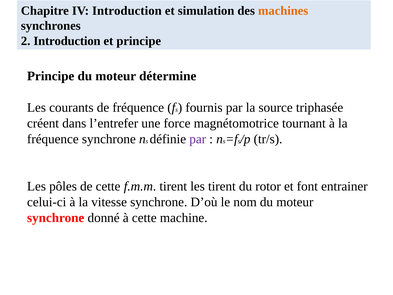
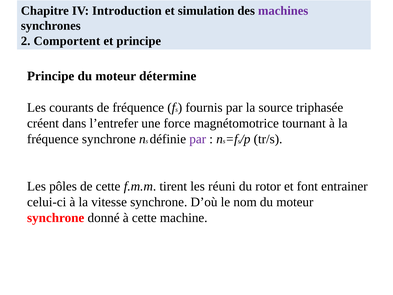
machines colour: orange -> purple
2 Introduction: Introduction -> Comportent
les tirent: tirent -> réuni
